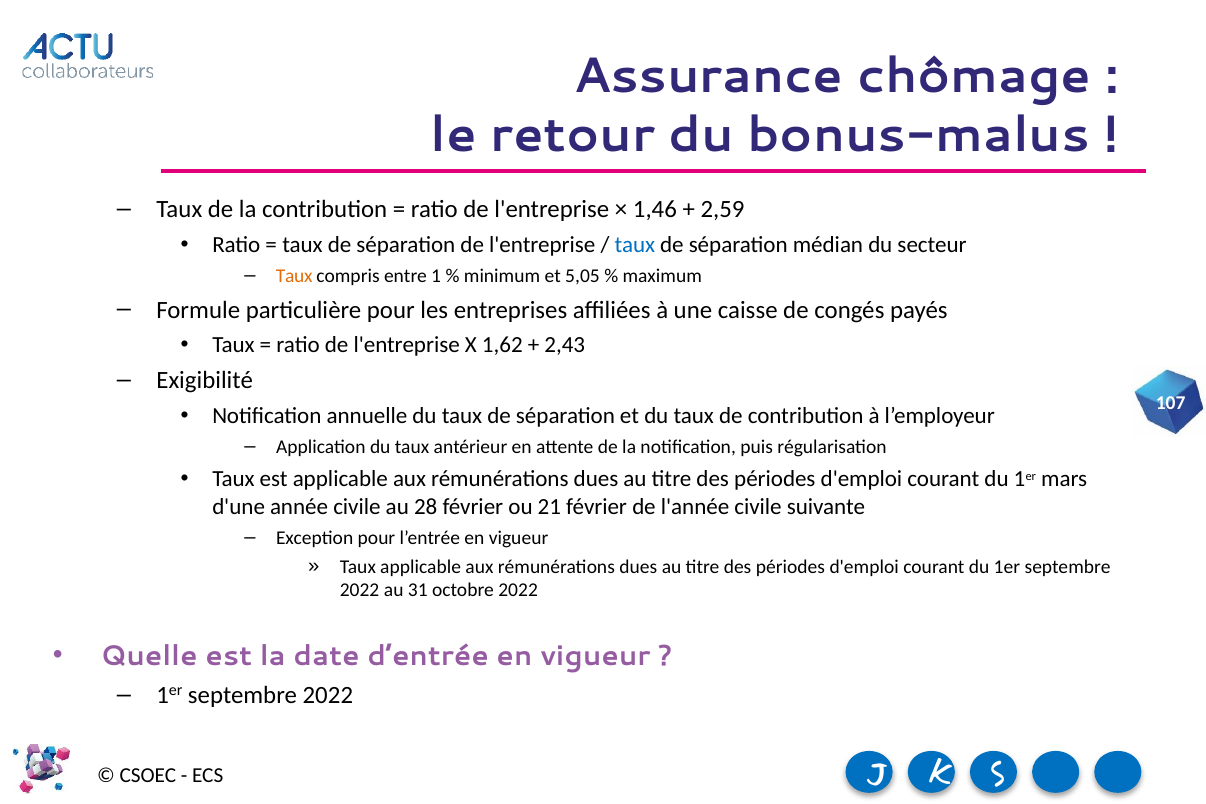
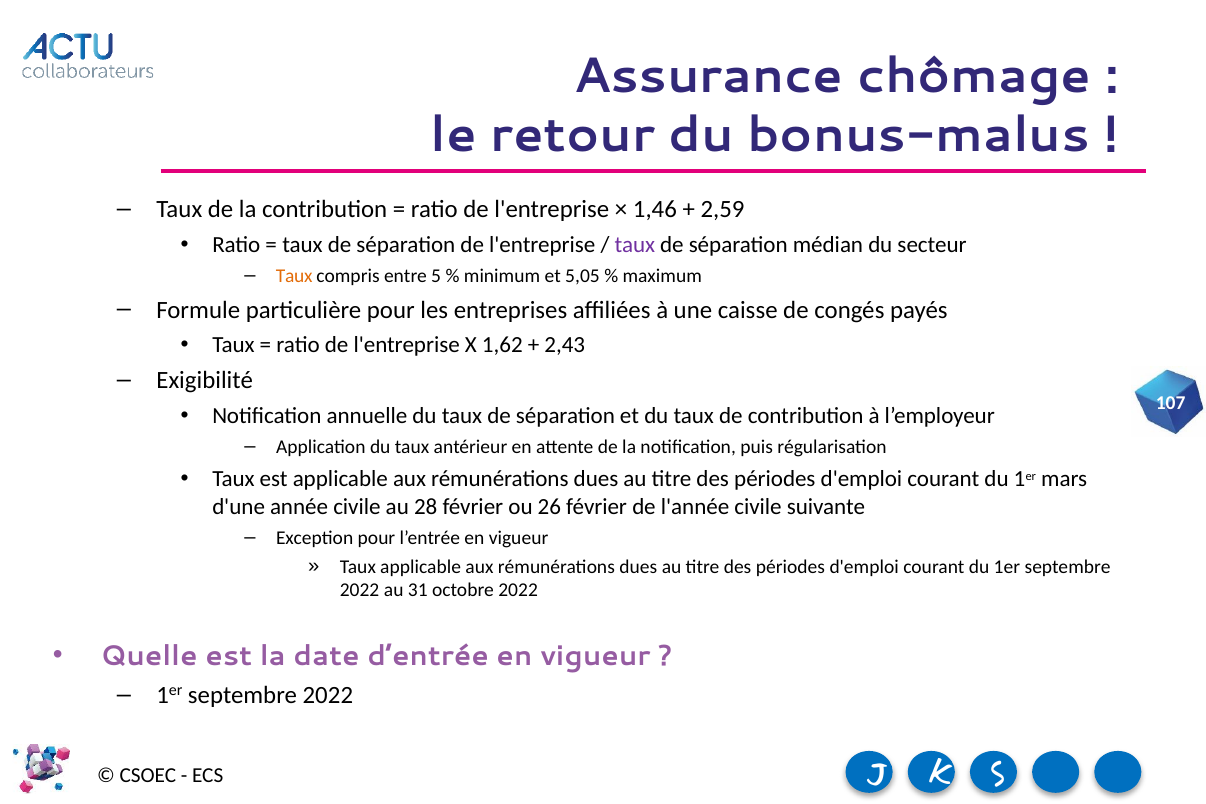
taux at (635, 245) colour: blue -> purple
1: 1 -> 5
21: 21 -> 26
